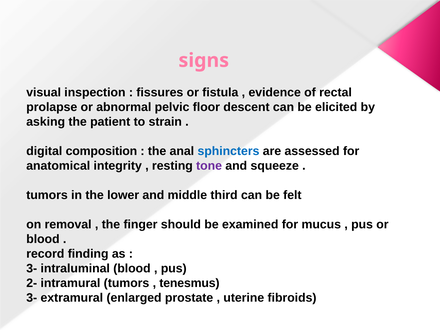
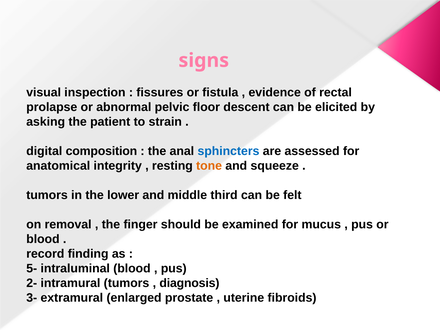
tone colour: purple -> orange
3- at (32, 268): 3- -> 5-
tenesmus: tenesmus -> diagnosis
